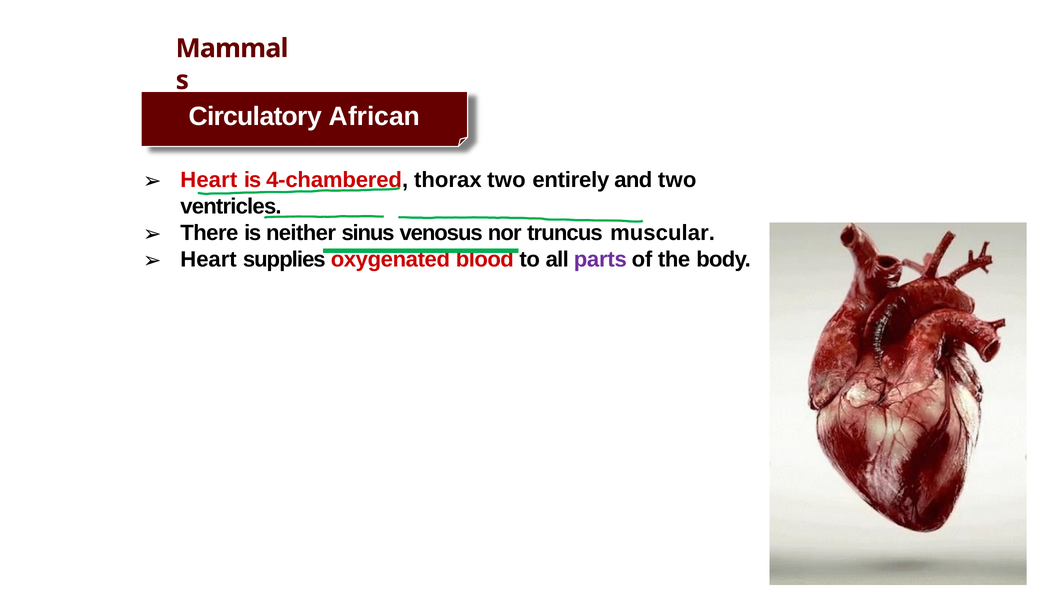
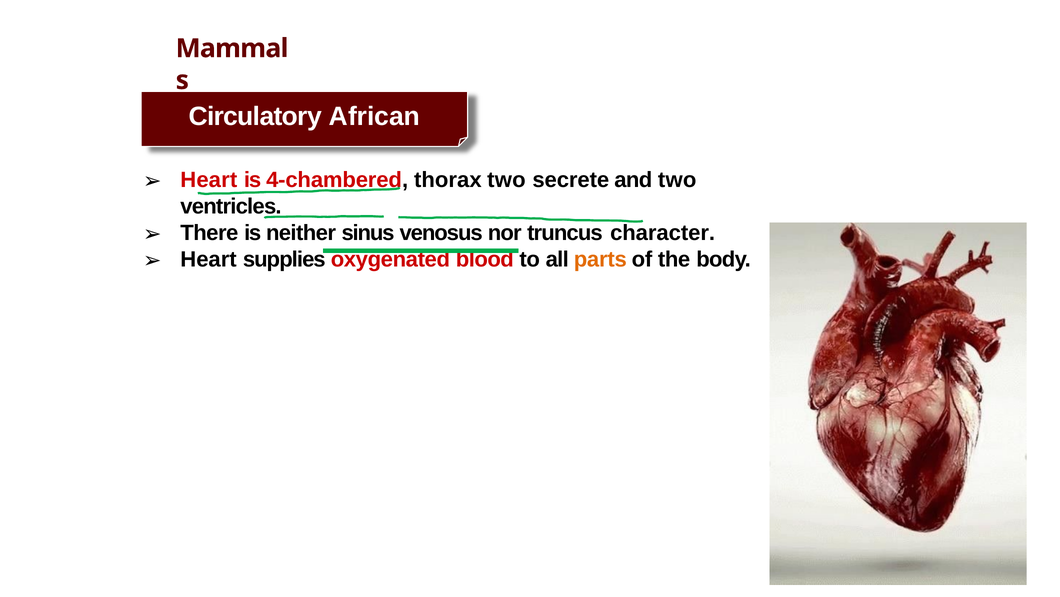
entirely: entirely -> secrete
muscular: muscular -> character
parts colour: purple -> orange
